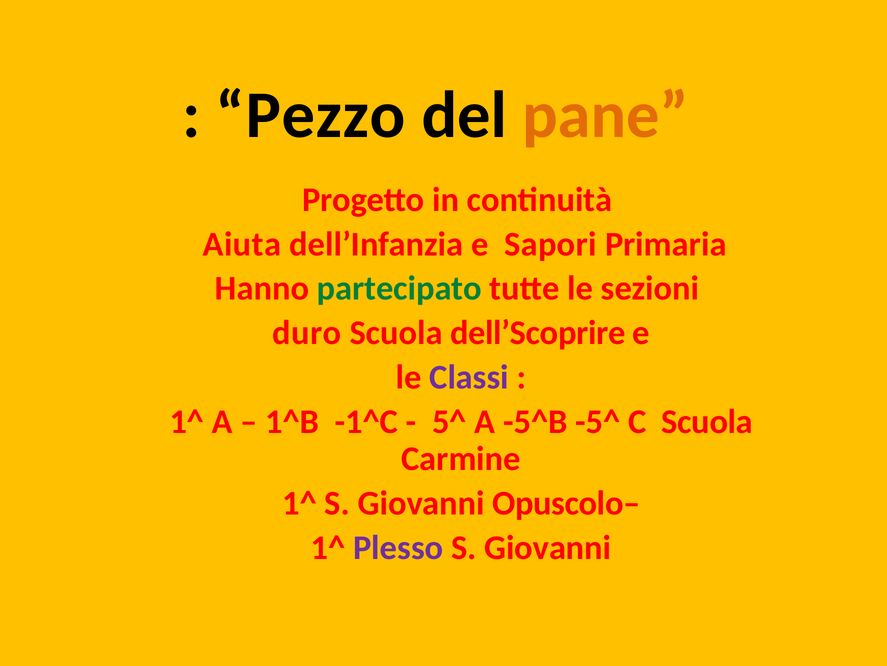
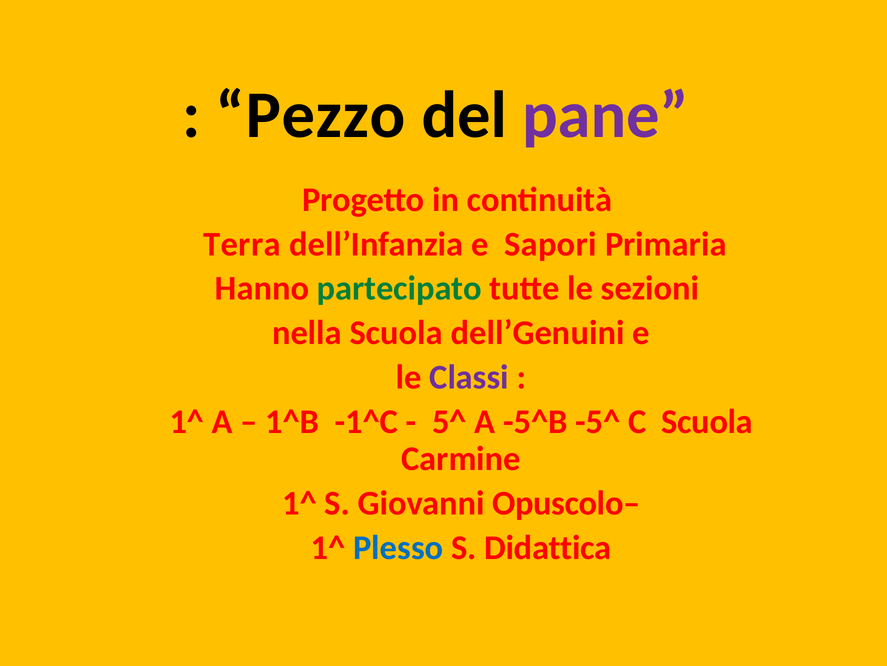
pane colour: orange -> purple
Aiuta: Aiuta -> Terra
duro: duro -> nella
dell’Scoprire: dell’Scoprire -> dell’Genuini
Plesso colour: purple -> blue
Giovanni at (548, 547): Giovanni -> Didattica
